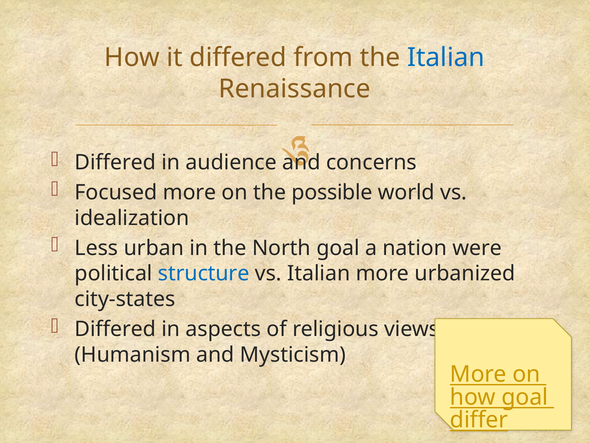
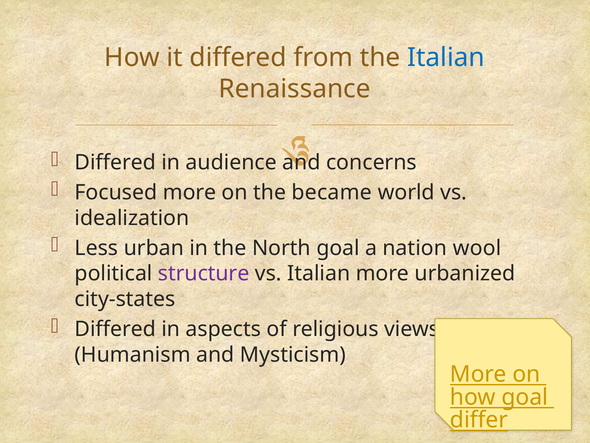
possible: possible -> became
were: were -> wool
structure colour: blue -> purple
